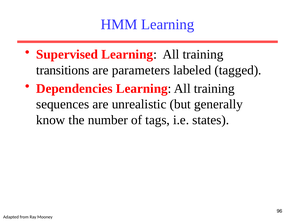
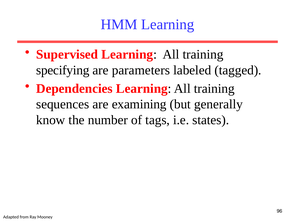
transitions: transitions -> specifying
unrealistic: unrealistic -> examining
